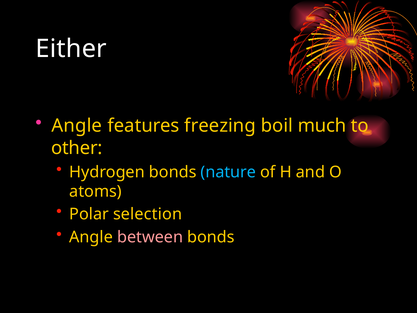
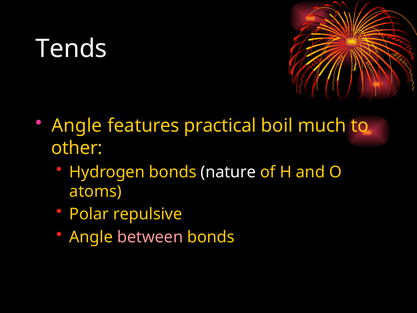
Either: Either -> Tends
freezing: freezing -> practical
nature colour: light blue -> white
selection: selection -> repulsive
